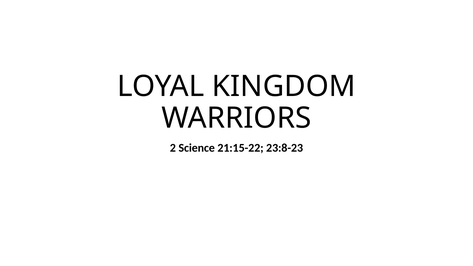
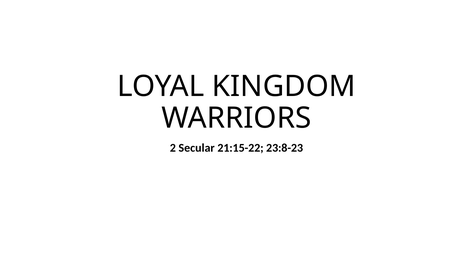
Science: Science -> Secular
